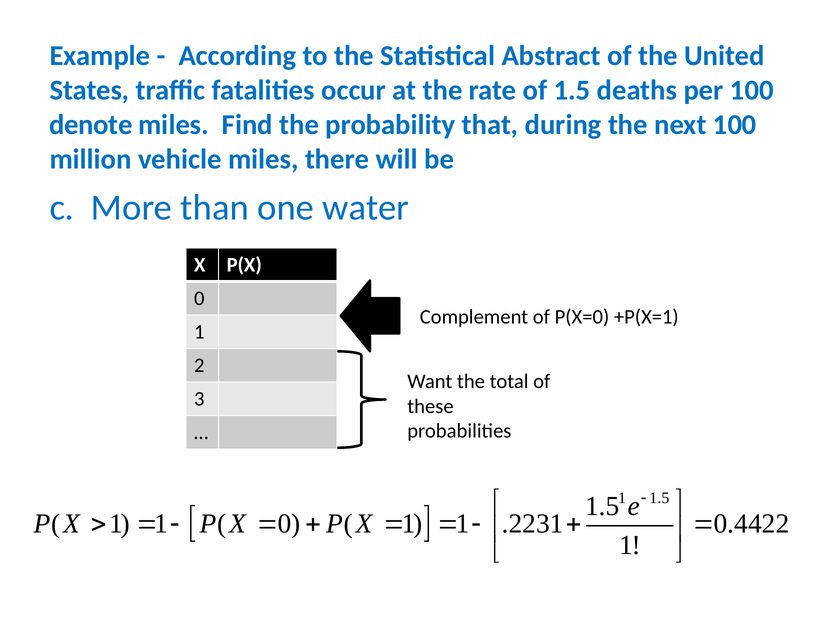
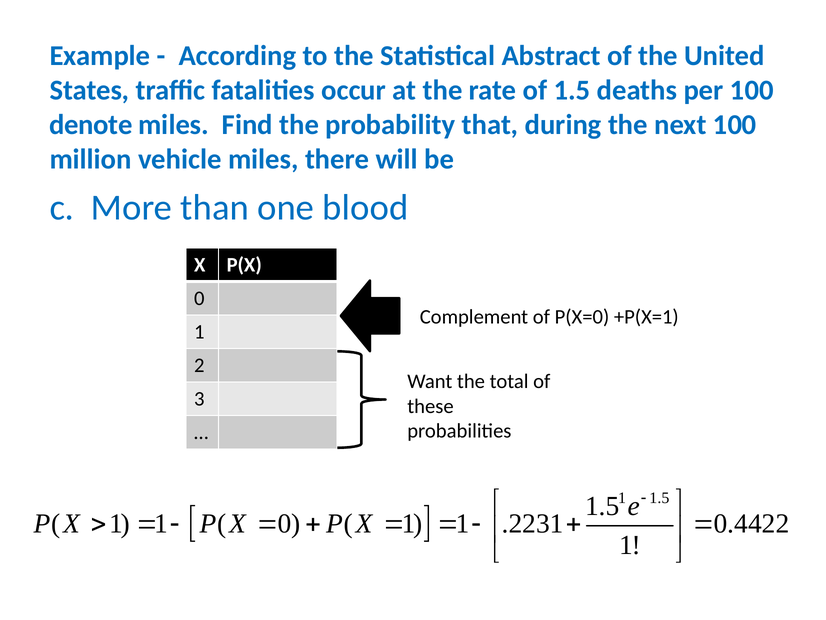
water: water -> blood
